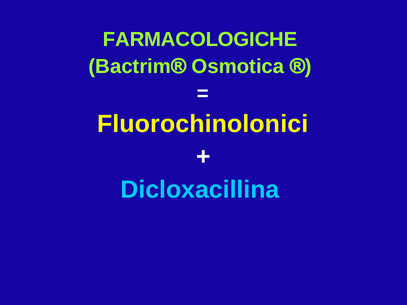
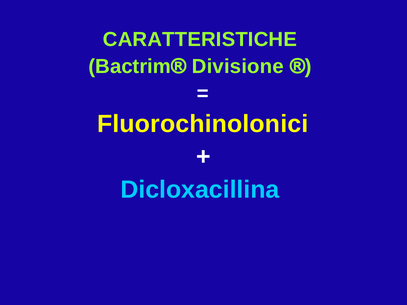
FARMACOLOGICHE: FARMACOLOGICHE -> CARATTERISTICHE
Osmotica: Osmotica -> Divisione
